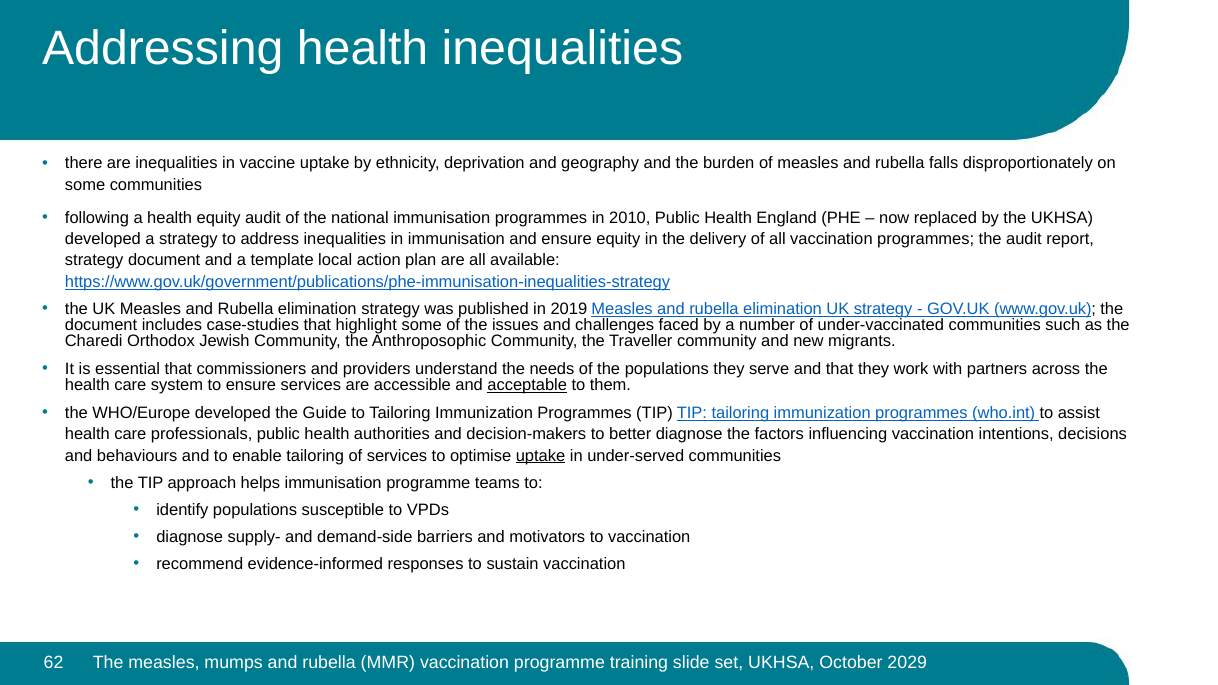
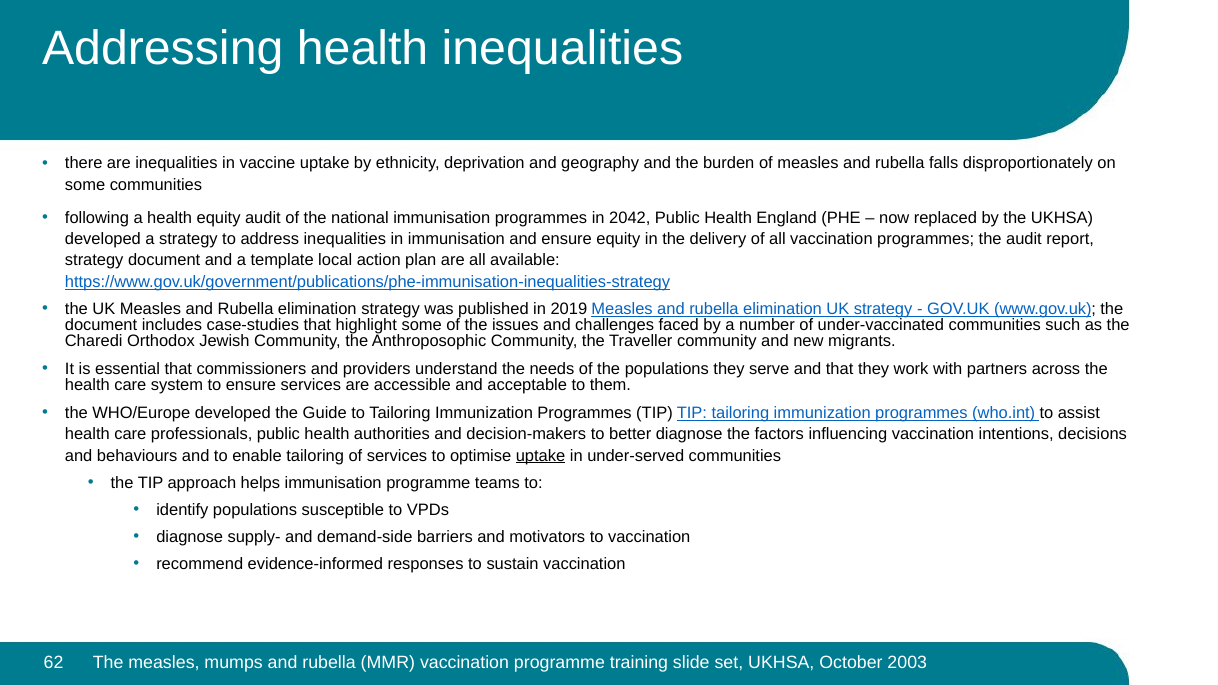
2010: 2010 -> 2042
acceptable underline: present -> none
2029: 2029 -> 2003
